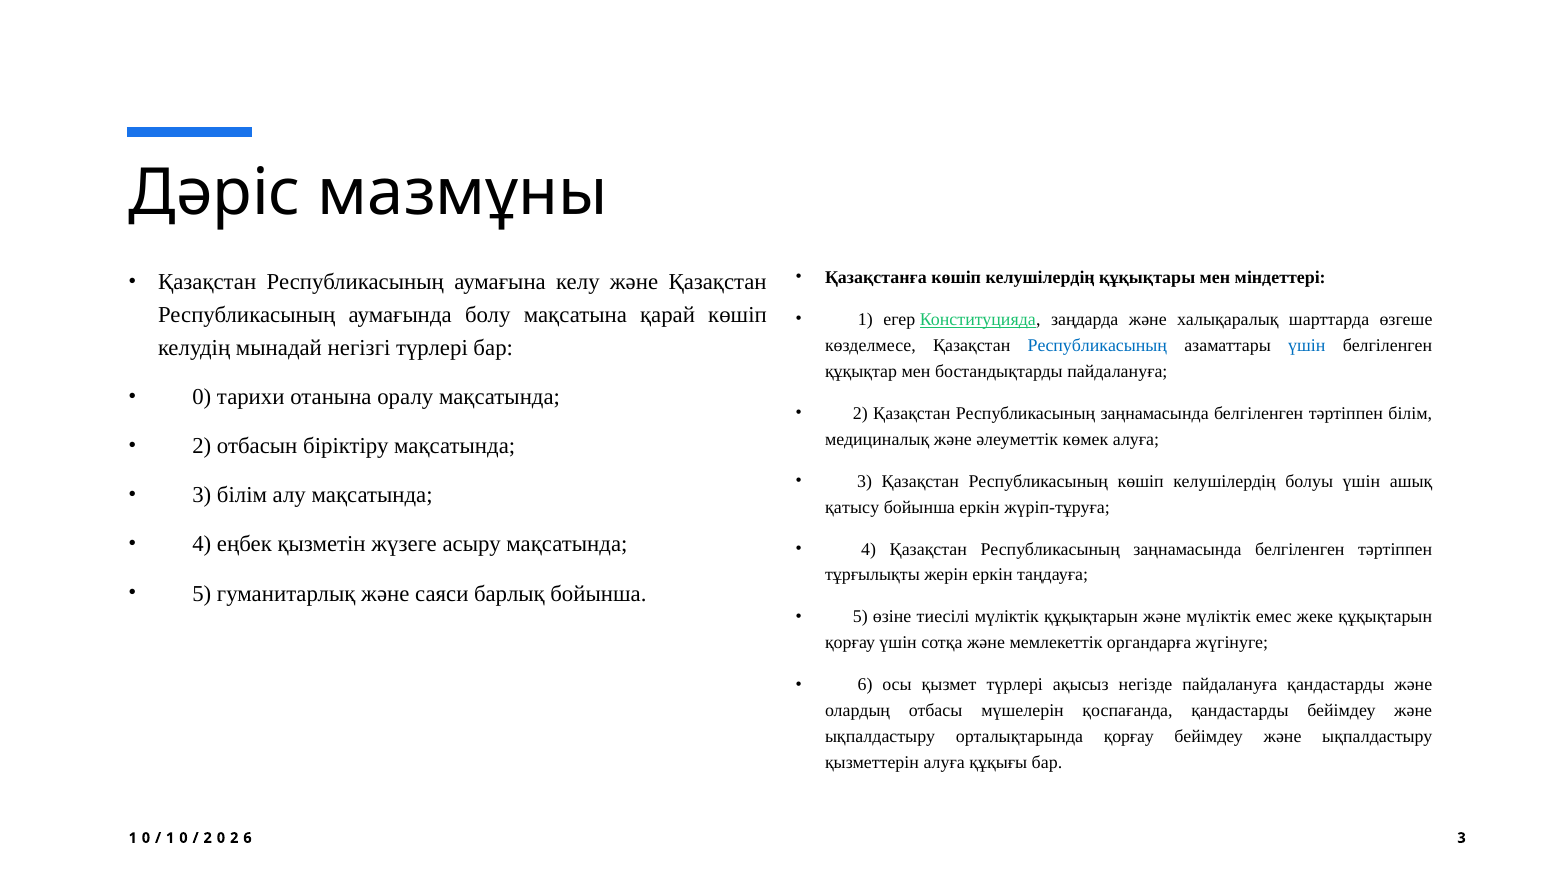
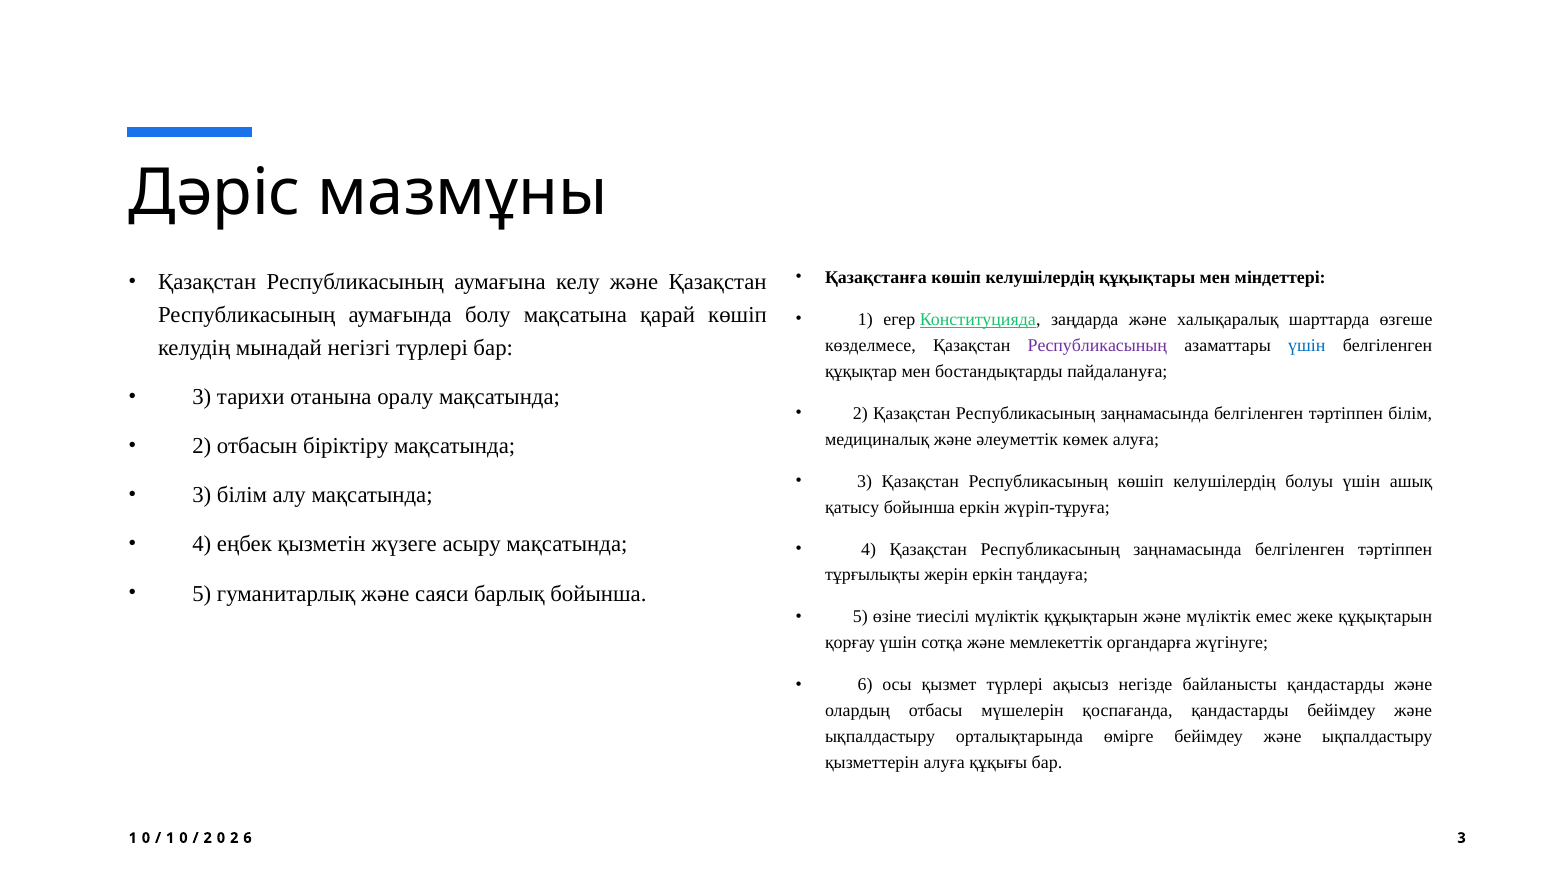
Республикасының at (1097, 345) colour: blue -> purple
0 at (202, 397): 0 -> 3
негізде пайдалануға: пайдалануға -> байланысты
орталықтарында қорғау: қорғау -> өмірге
